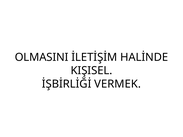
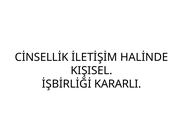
OLMASINI: OLMASINI -> CİNSELLİK
VERMEK: VERMEK -> KARARLI
